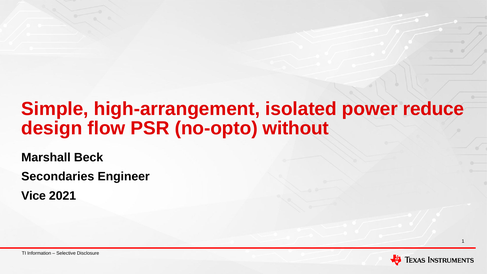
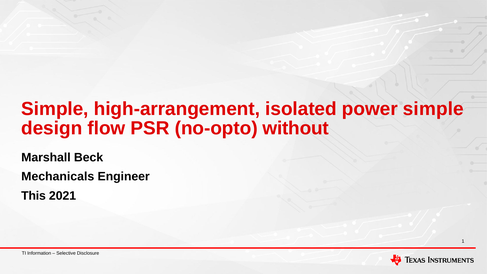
power reduce: reduce -> simple
Secondaries: Secondaries -> Mechanicals
Vice: Vice -> This
